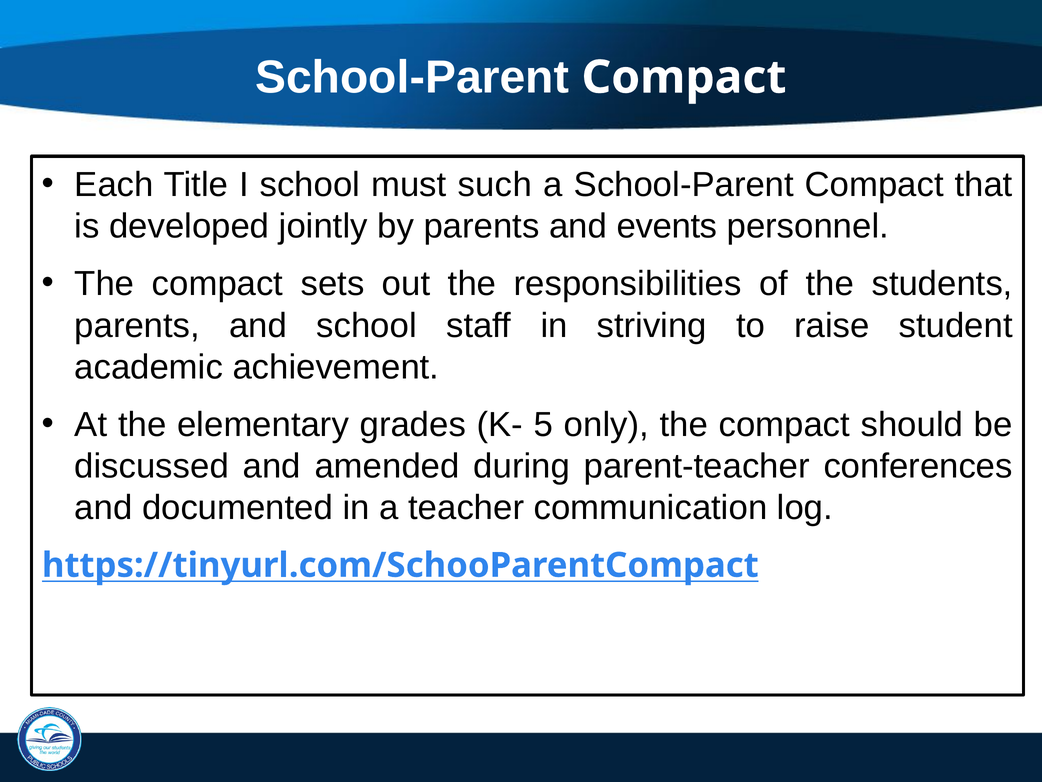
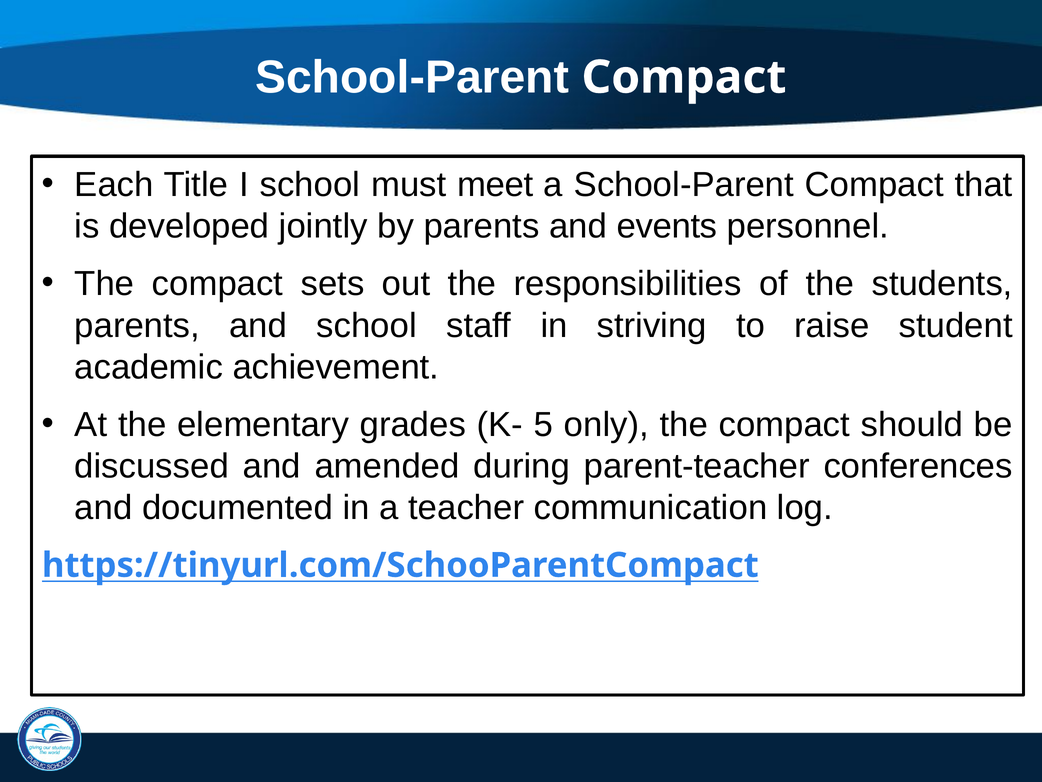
such: such -> meet
